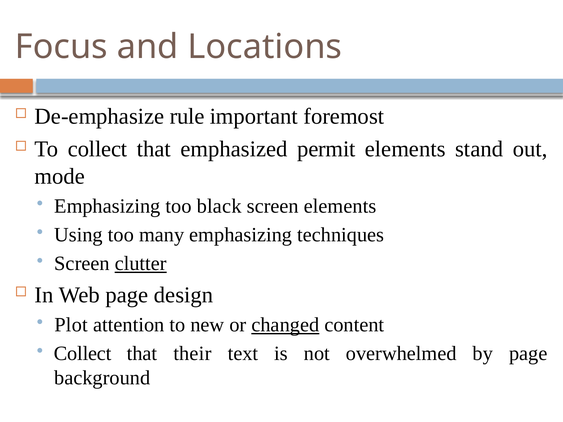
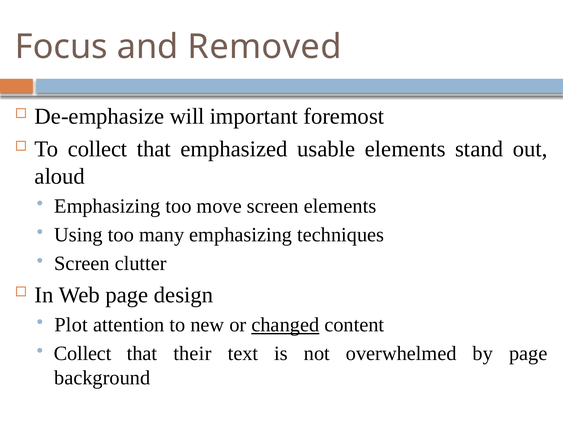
Locations: Locations -> Removed
rule: rule -> will
permit: permit -> usable
mode: mode -> aloud
black: black -> move
clutter underline: present -> none
